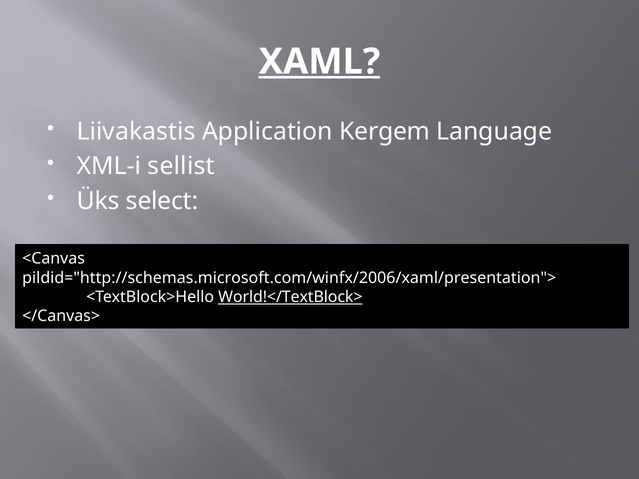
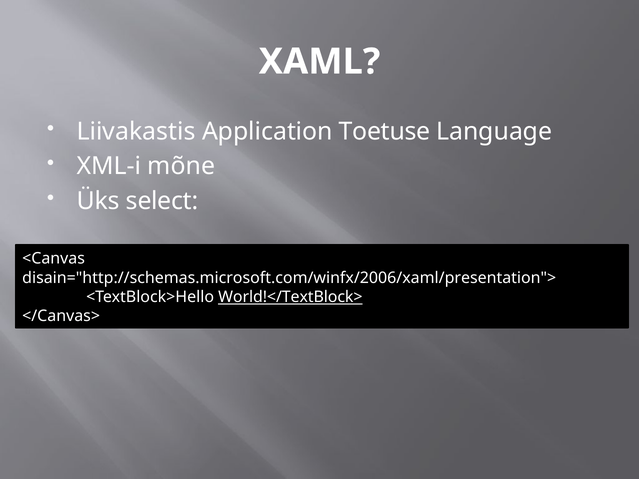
XAML underline: present -> none
Kergem: Kergem -> Toetuse
sellist: sellist -> mõne
pildid="http://schemas.microsoft.com/winfx/2006/xaml/presentation">: pildid="http://schemas.microsoft.com/winfx/2006/xaml/presentation"> -> disain="http://schemas.microsoft.com/winfx/2006/xaml/presentation">
